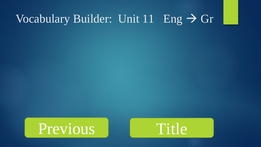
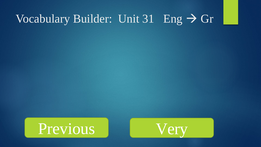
11: 11 -> 31
Title: Title -> Very
